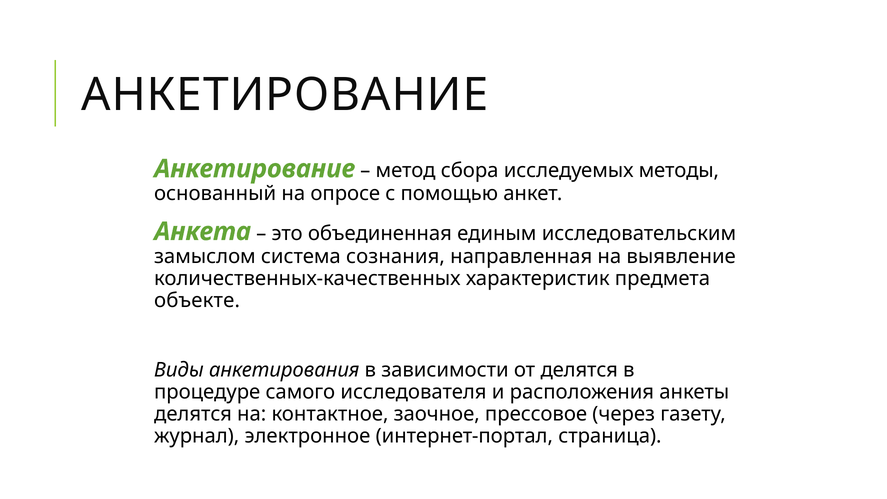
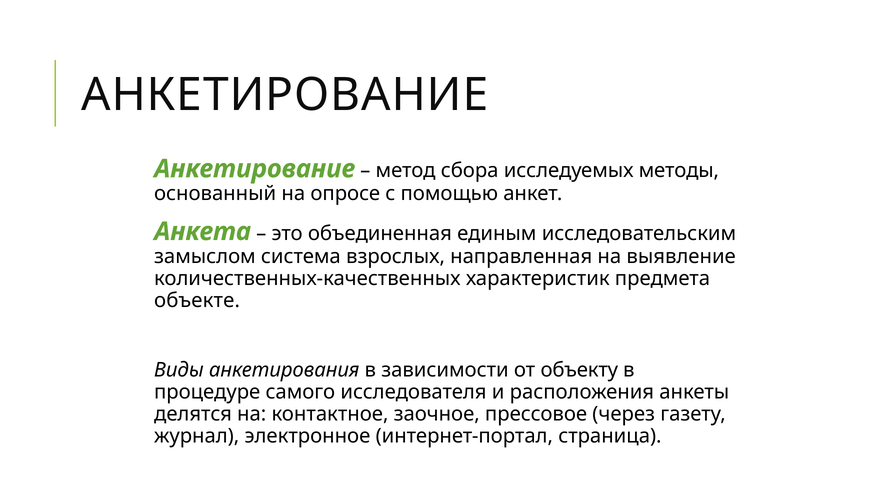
сознания: сознания -> взрослых
от делятся: делятся -> объекту
